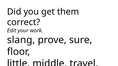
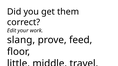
sure: sure -> feed
